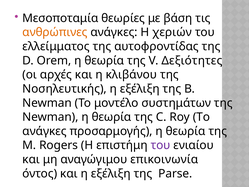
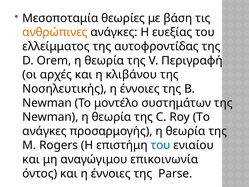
χεριών: χεριών -> ευεξίας
Δεξιότητες: Δεξιότητες -> Περιγραφή
Νοσηλευτικής η εξέλιξη: εξέλιξη -> έννοιες
του at (161, 145) colour: purple -> blue
και η εξέλιξη: εξέλιξη -> έννοιες
